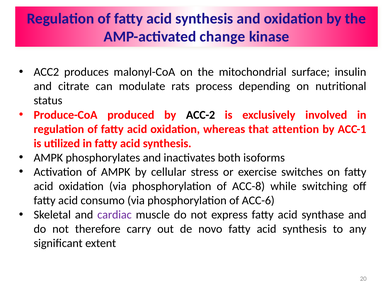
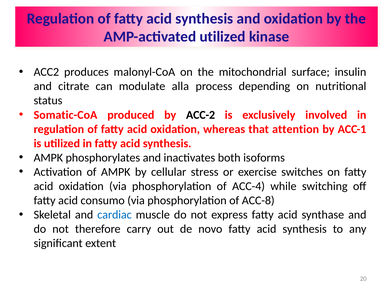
AMP-activated change: change -> utilized
rats: rats -> alla
Produce-CoA: Produce-CoA -> Somatic-CoA
ACC-8: ACC-8 -> ACC-4
ACC-6: ACC-6 -> ACC-8
cardiac colour: purple -> blue
